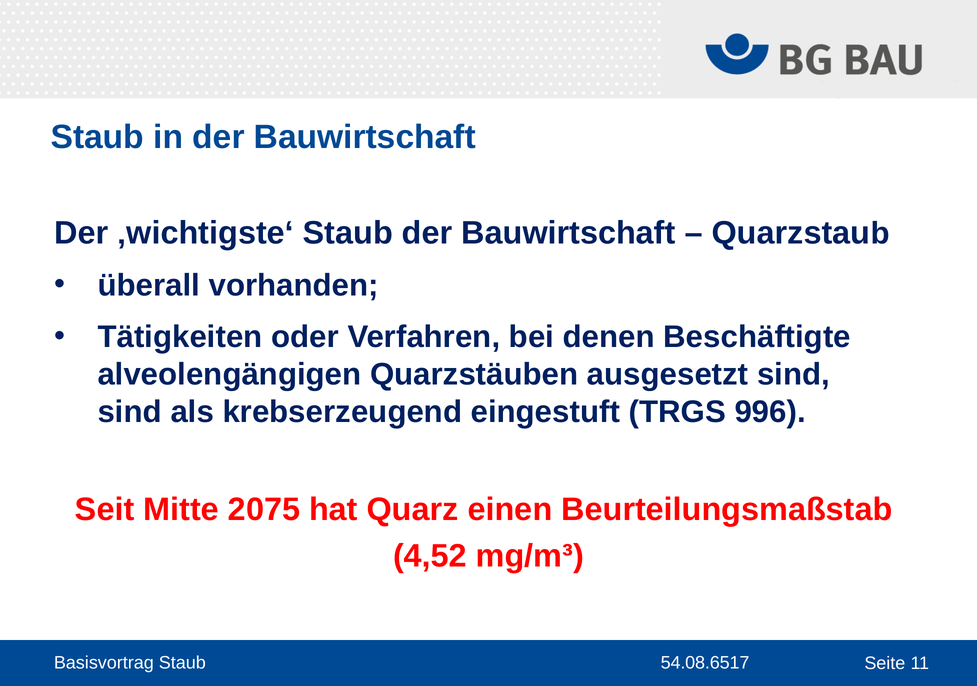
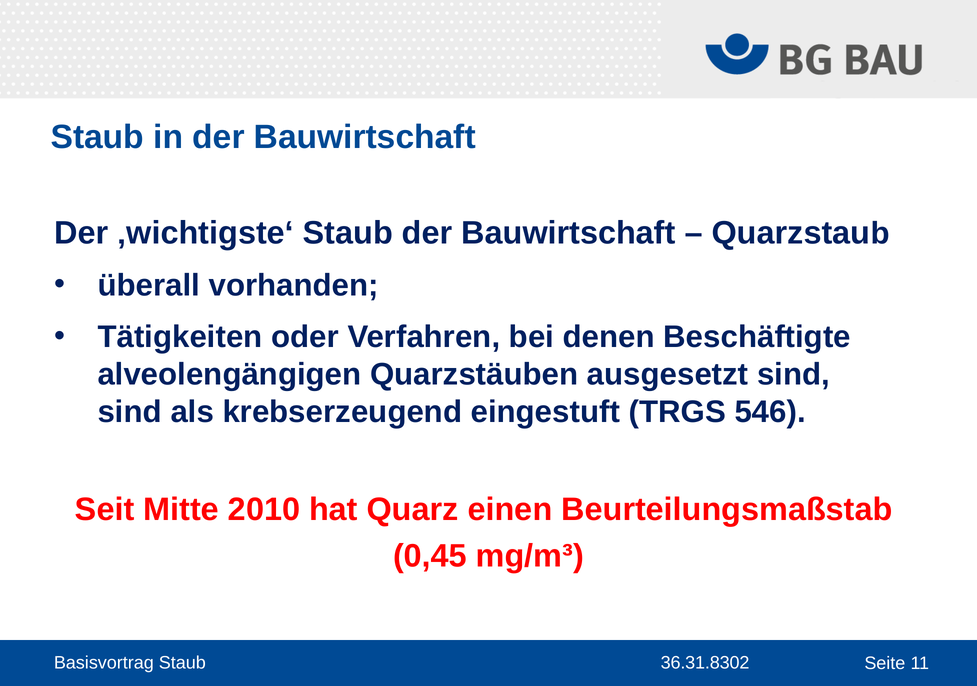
996: 996 -> 546
2075: 2075 -> 2010
4,52: 4,52 -> 0,45
54.08.6517: 54.08.6517 -> 36.31.8302
